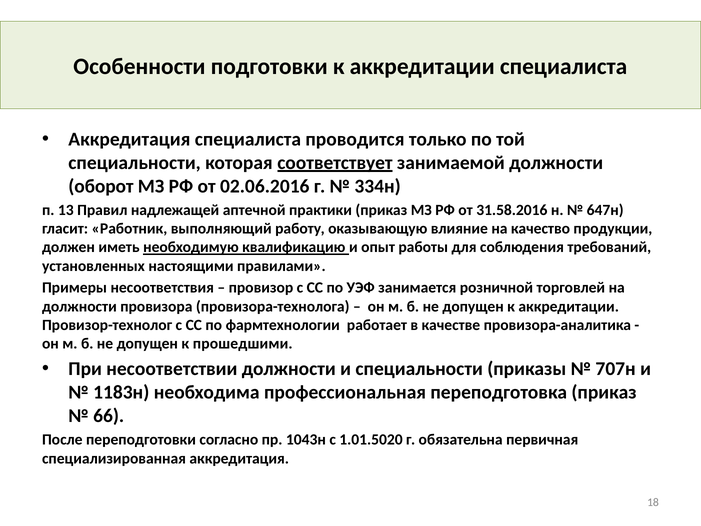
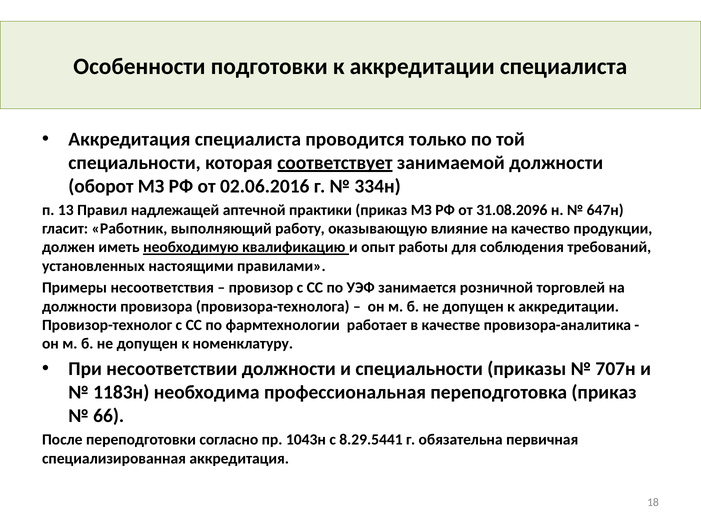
31.58.2016: 31.58.2016 -> 31.08.2096
прошедшими: прошедшими -> номенклатуру
1.01.5020: 1.01.5020 -> 8.29.5441
